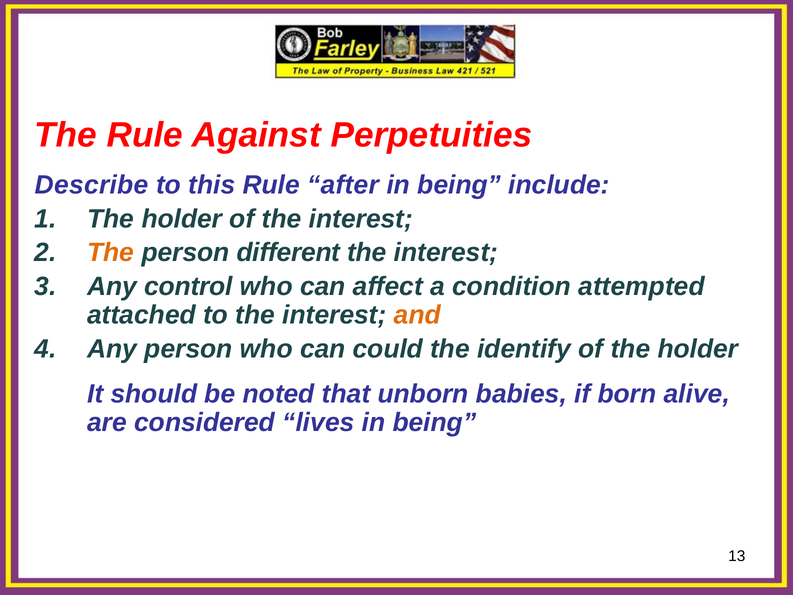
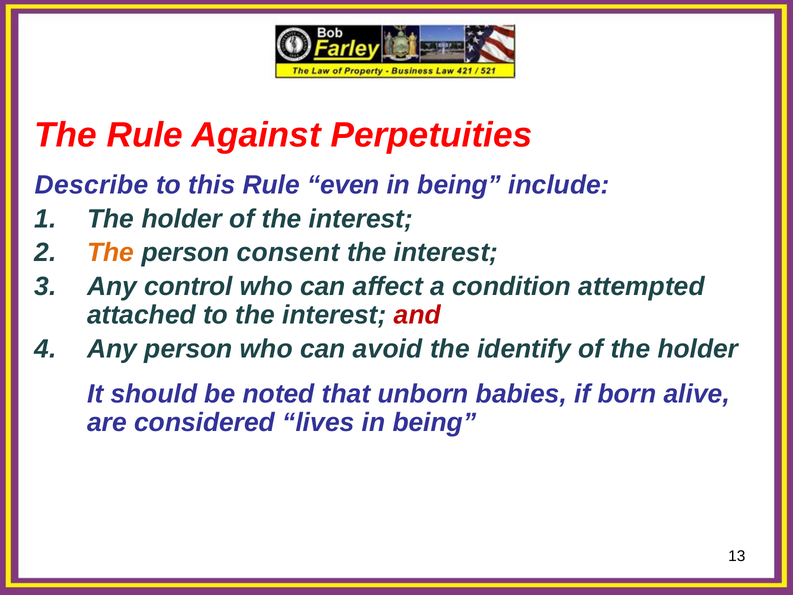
after: after -> even
different: different -> consent
and colour: orange -> red
could: could -> avoid
